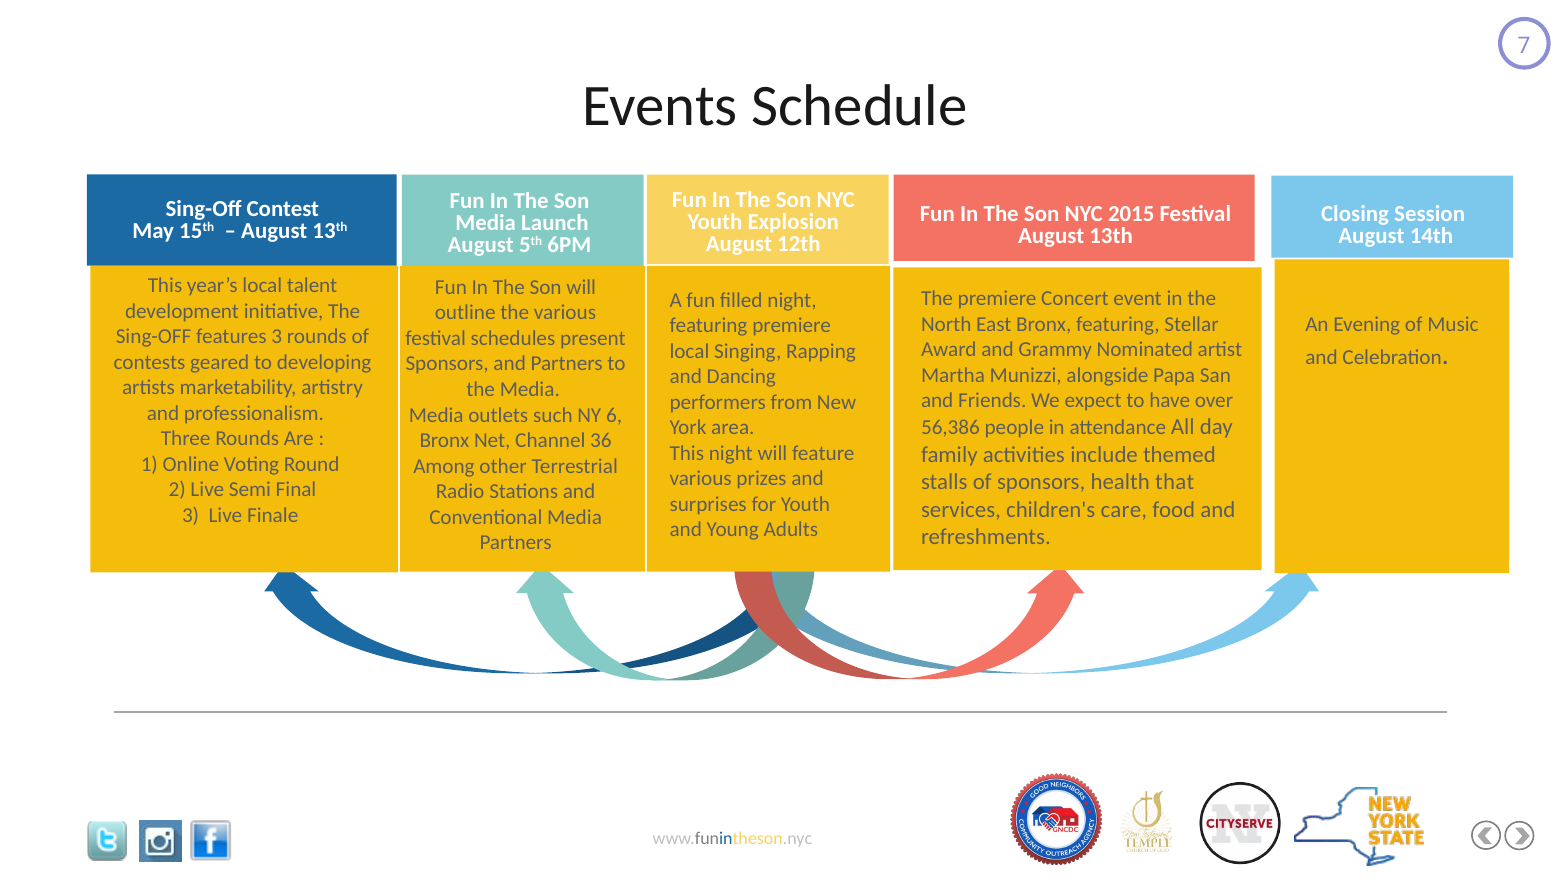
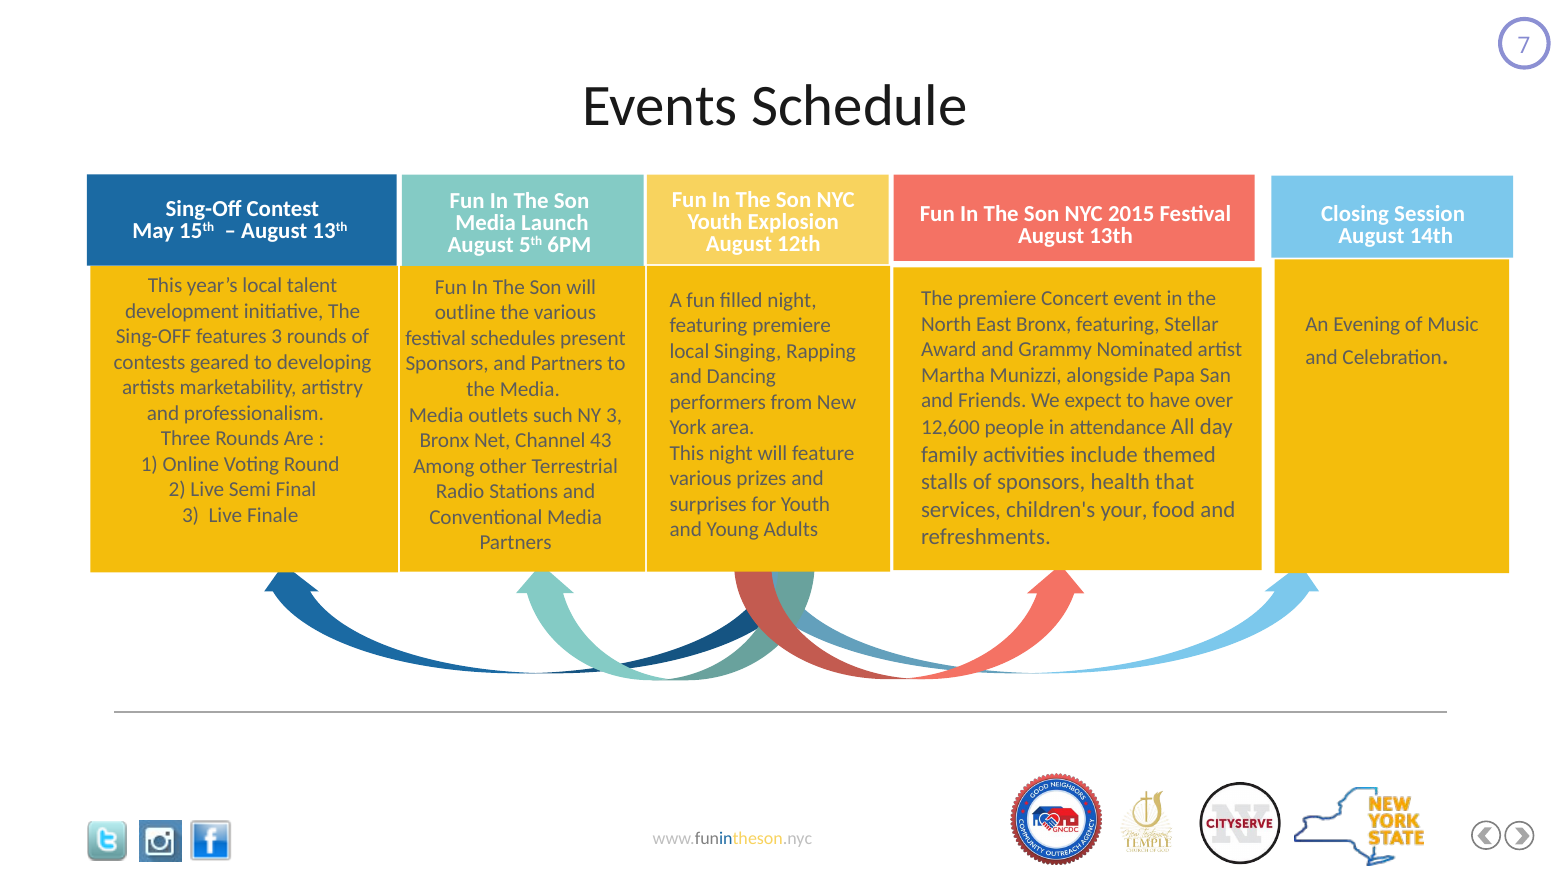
NY 6: 6 -> 3
56,386: 56,386 -> 12,600
36: 36 -> 43
care: care -> your
